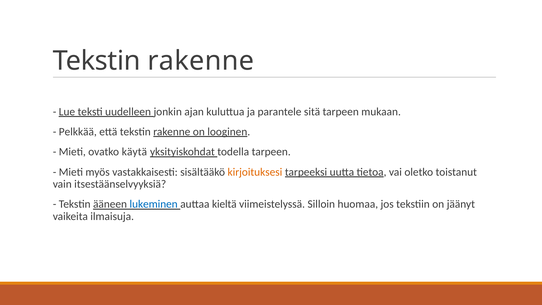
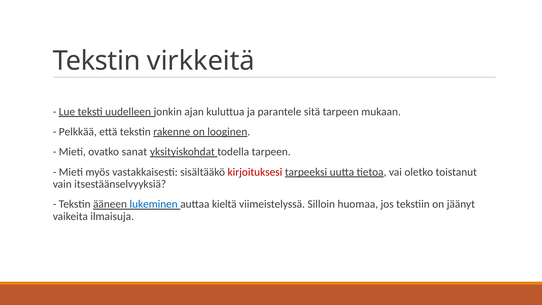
rakenne at (201, 61): rakenne -> virkkeitä
käytä: käytä -> sanat
kirjoituksesi colour: orange -> red
